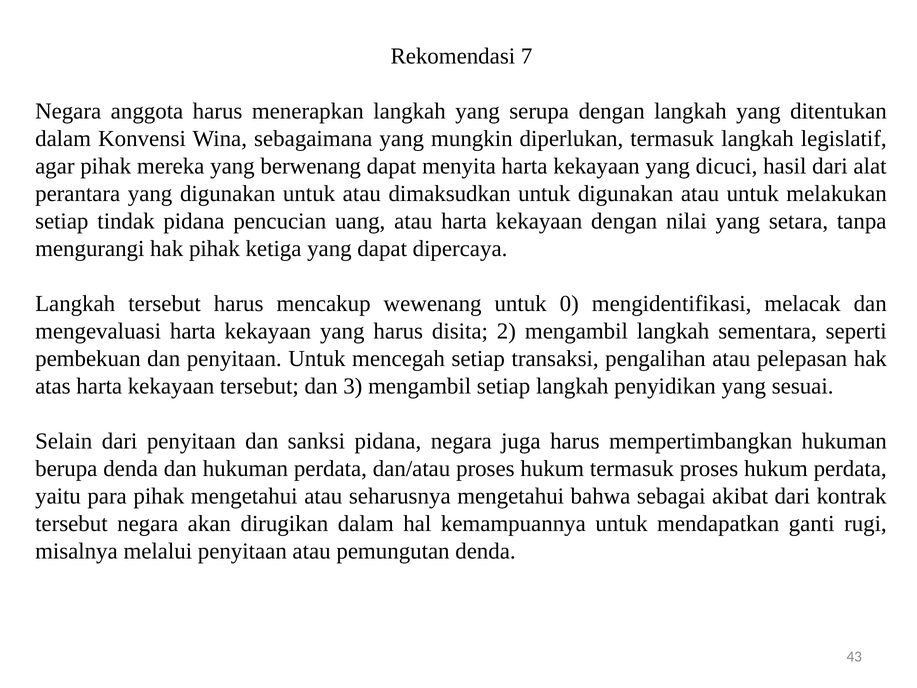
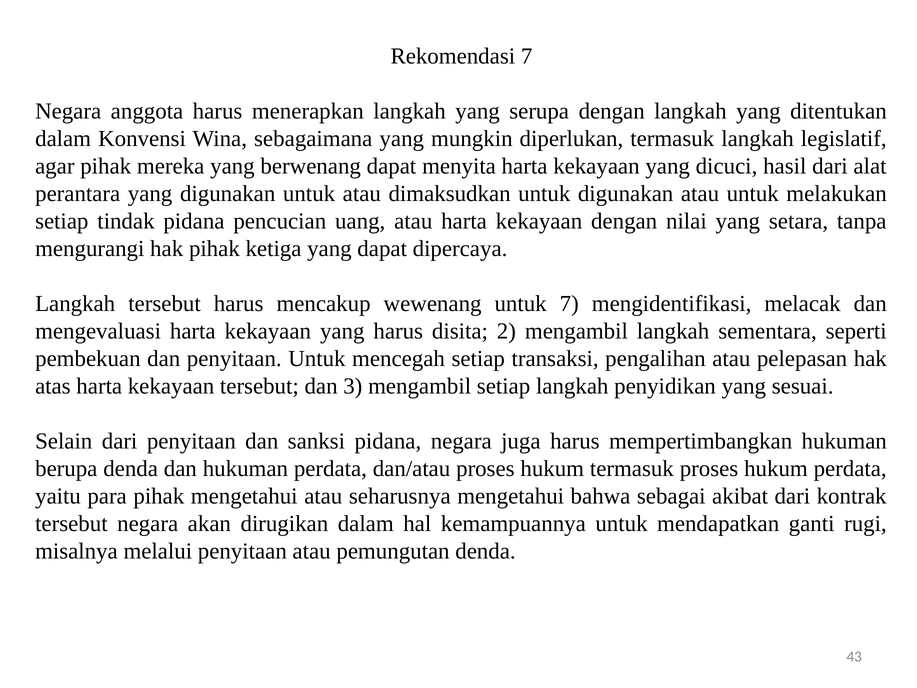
untuk 0: 0 -> 7
